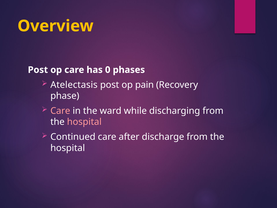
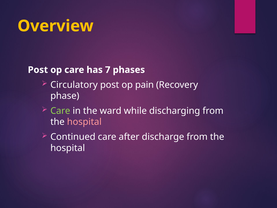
0: 0 -> 7
Atelectasis: Atelectasis -> Circulatory
Care at (60, 111) colour: pink -> light green
